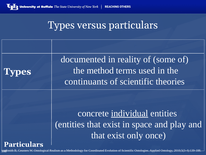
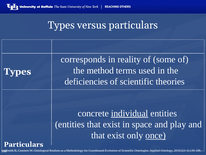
documented: documented -> corresponds
continuants: continuants -> deficiencies
once underline: none -> present
